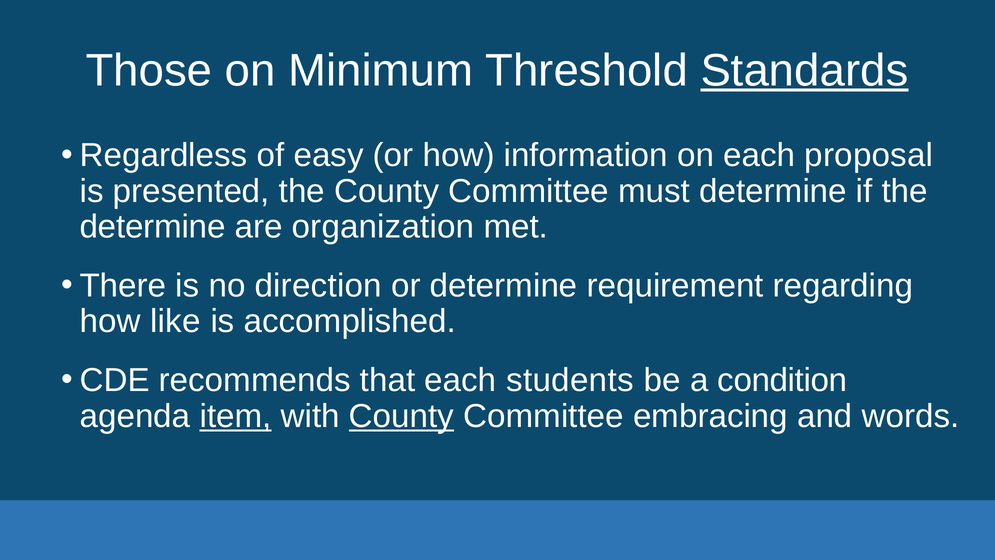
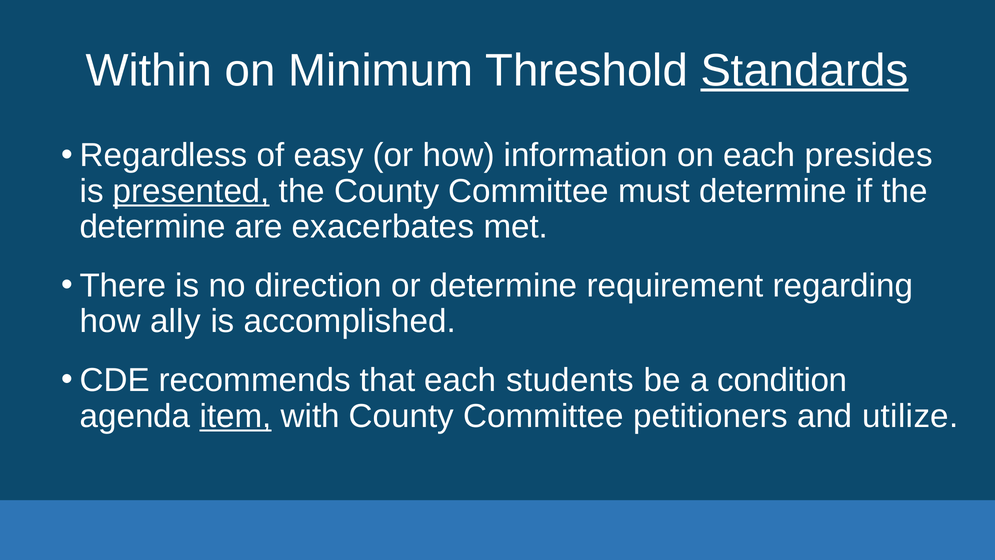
Those: Those -> Within
proposal: proposal -> presides
presented underline: none -> present
organization: organization -> exacerbates
like: like -> ally
County at (401, 416) underline: present -> none
embracing: embracing -> petitioners
words: words -> utilize
